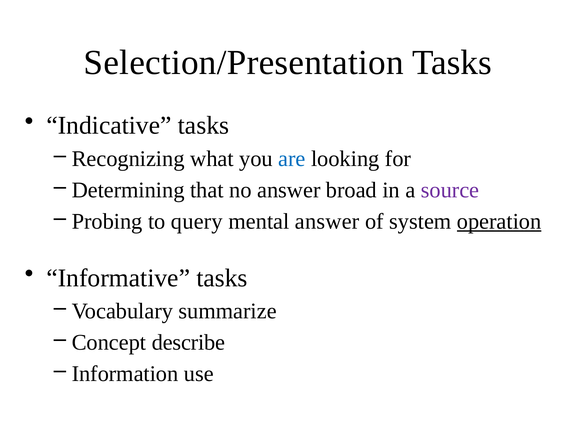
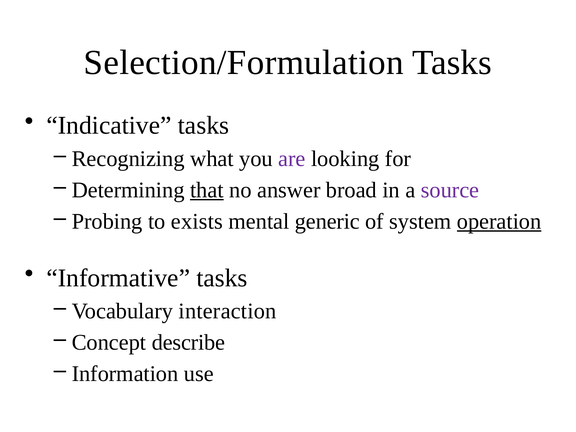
Selection/Presentation: Selection/Presentation -> Selection/Formulation
are colour: blue -> purple
that underline: none -> present
query: query -> exists
mental answer: answer -> generic
summarize: summarize -> interaction
